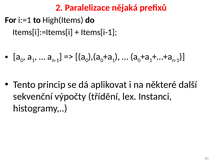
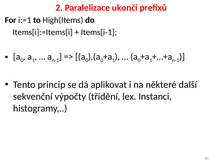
nějaká: nějaká -> ukončí
